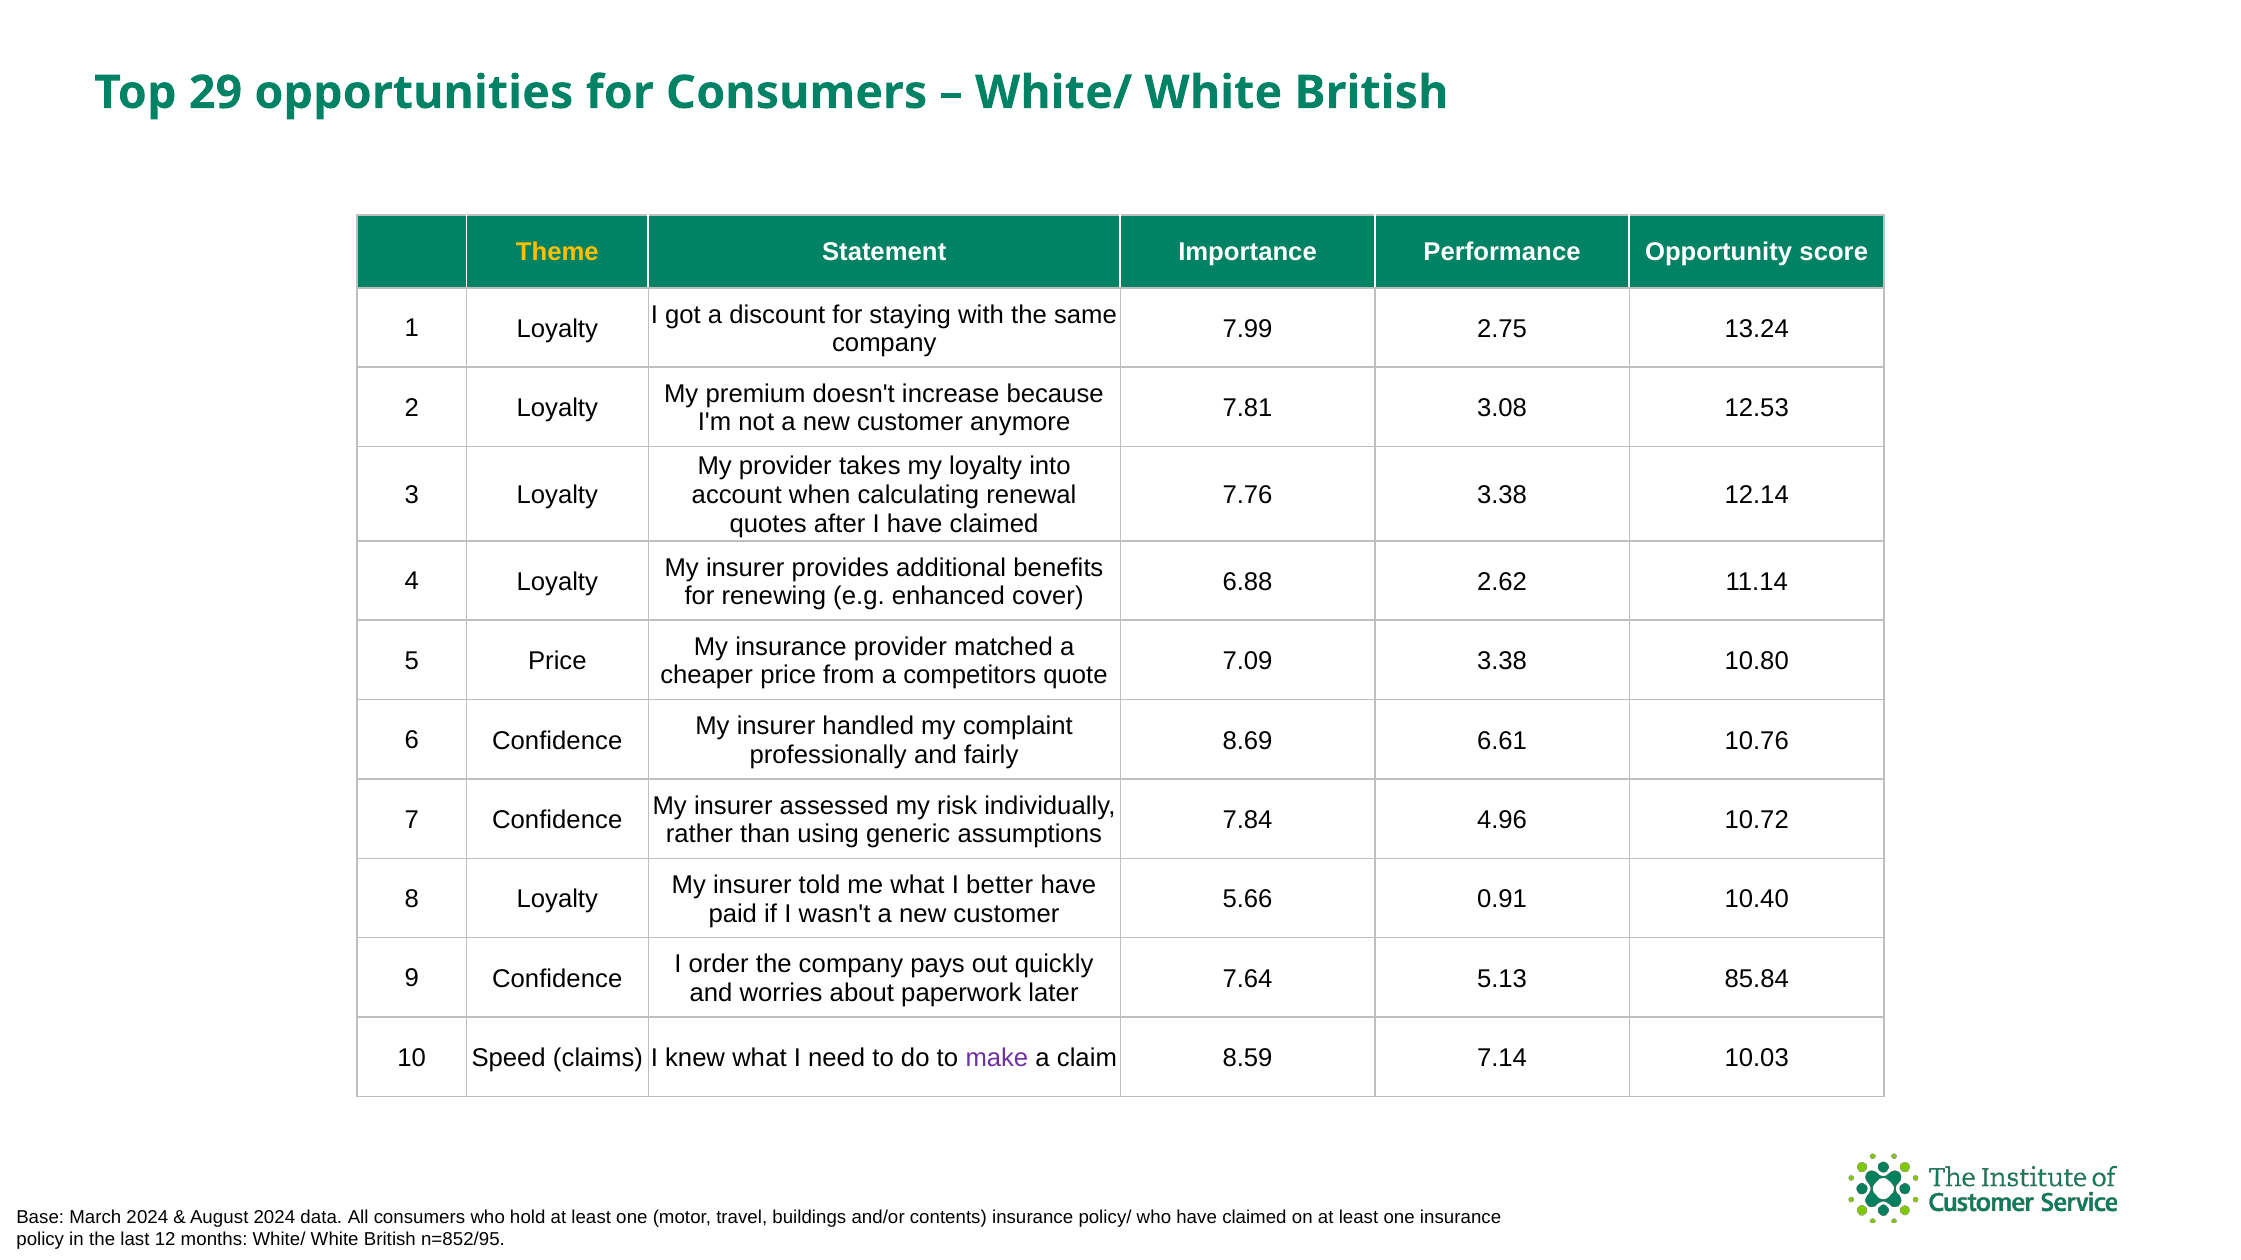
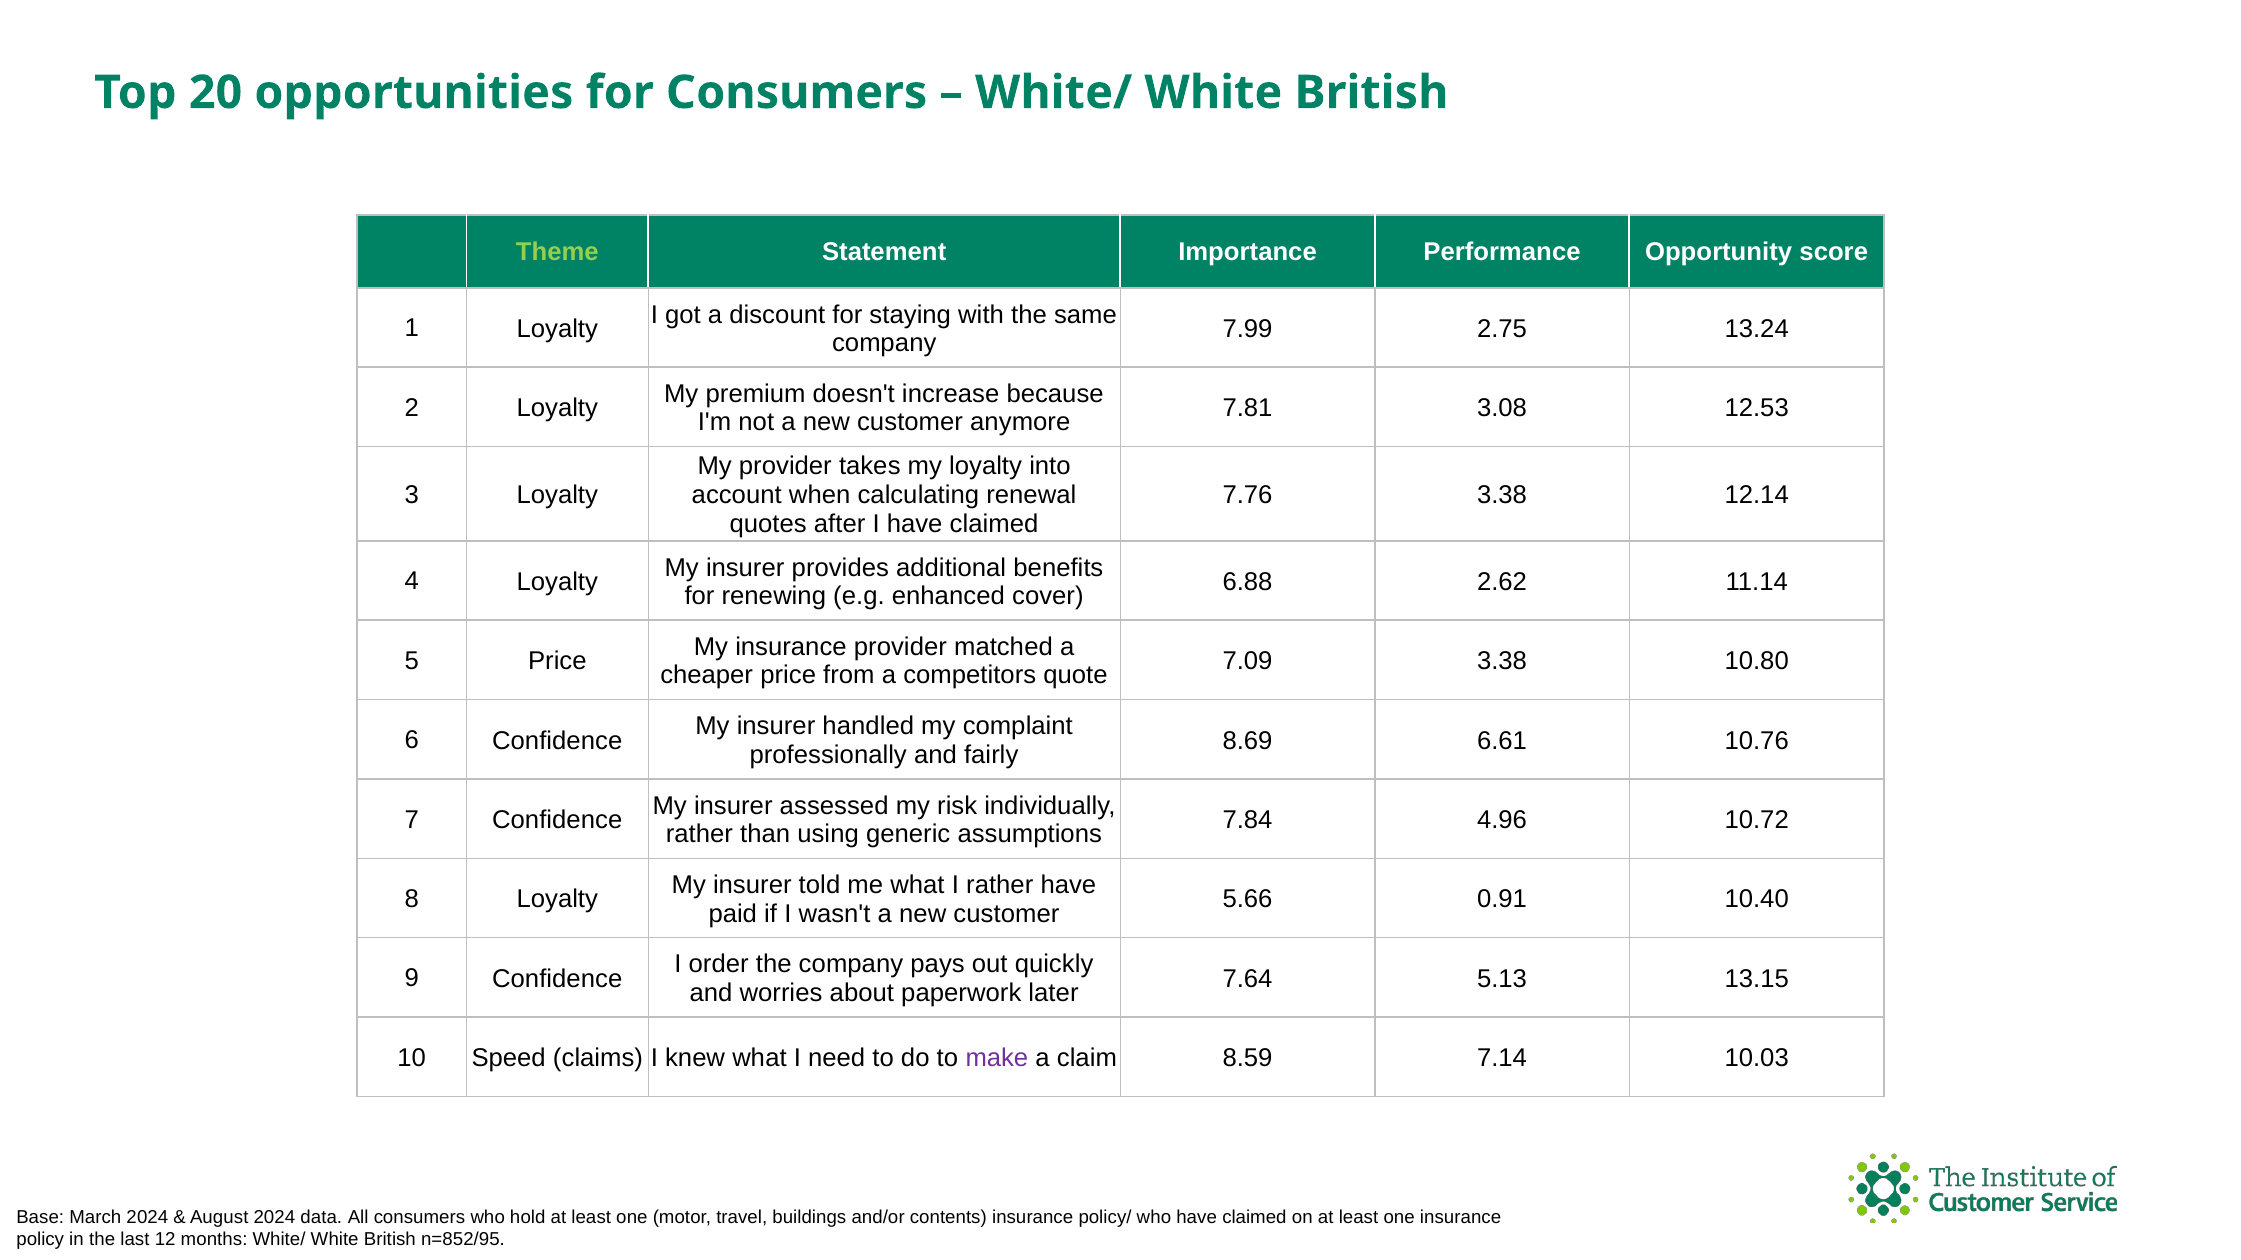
29: 29 -> 20
Theme colour: yellow -> light green
I better: better -> rather
85.84: 85.84 -> 13.15
